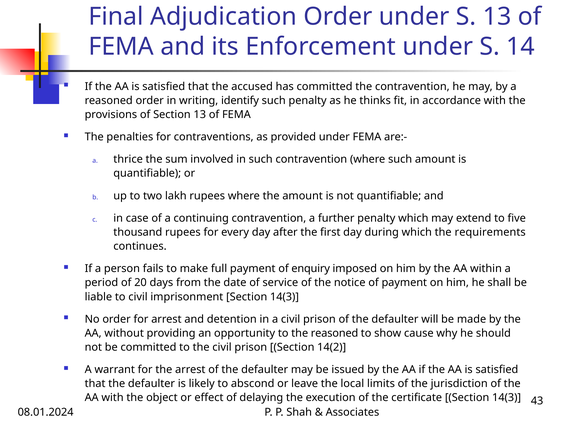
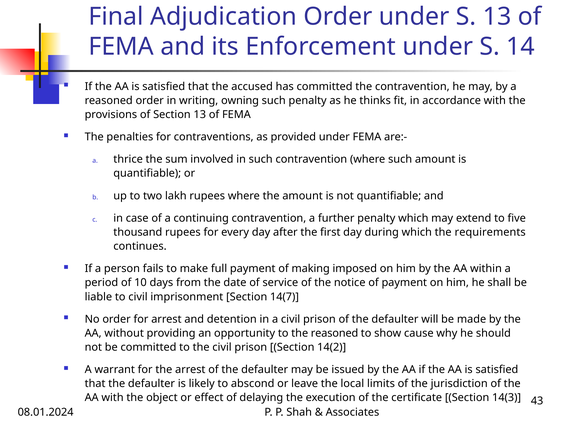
identify: identify -> owning
enquiry: enquiry -> making
20: 20 -> 10
imprisonment Section 14(3: 14(3 -> 14(7
